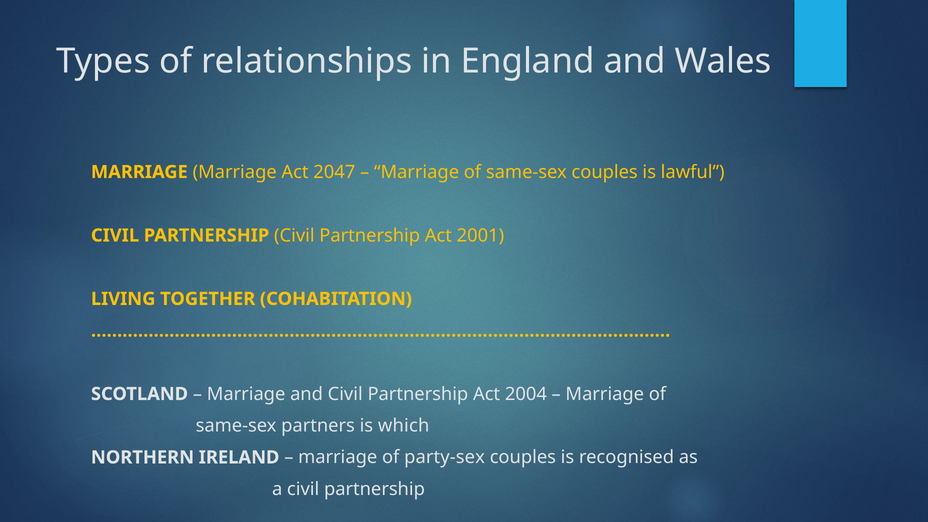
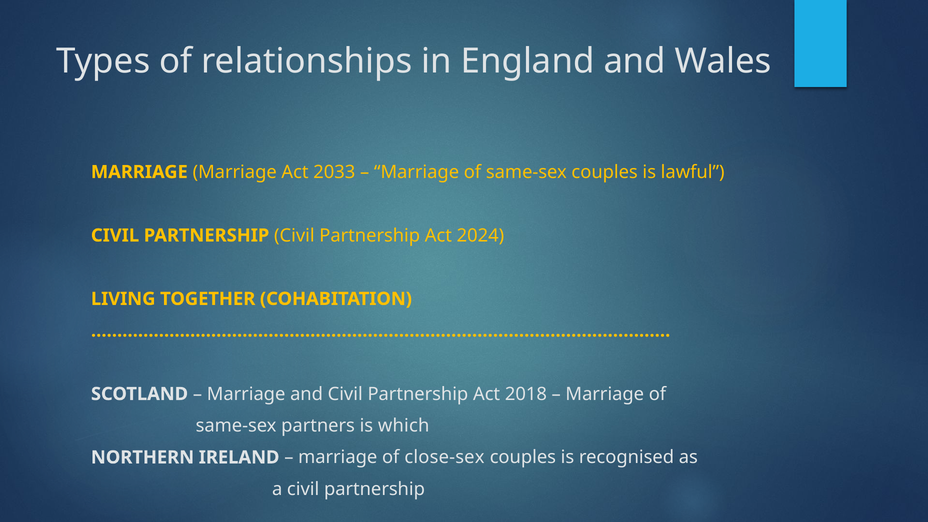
2047: 2047 -> 2033
2001: 2001 -> 2024
2004: 2004 -> 2018
party-sex: party-sex -> close-sex
